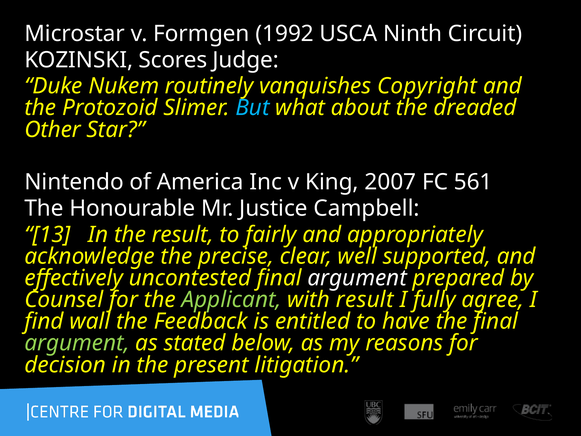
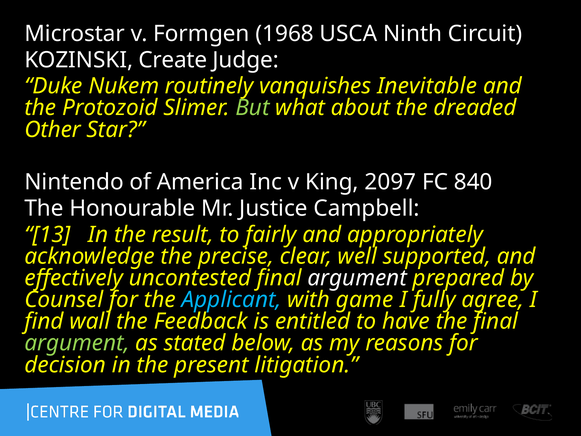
1992: 1992 -> 1968
Scores: Scores -> Create
Copyright: Copyright -> Inevitable
But colour: light blue -> light green
2007: 2007 -> 2097
561: 561 -> 840
Applicant colour: light green -> light blue
with result: result -> game
